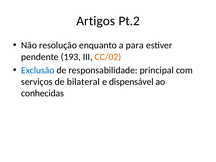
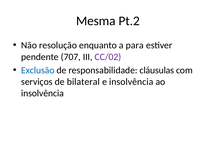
Artigos: Artigos -> Mesma
193: 193 -> 707
CC/02 colour: orange -> purple
principal: principal -> cláusulas
e dispensável: dispensável -> insolvência
conhecidas at (42, 93): conhecidas -> insolvência
